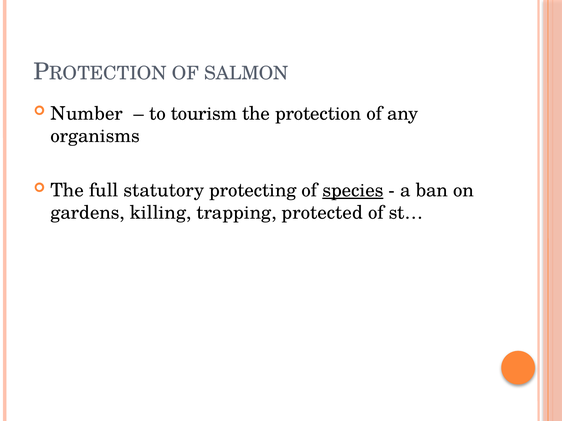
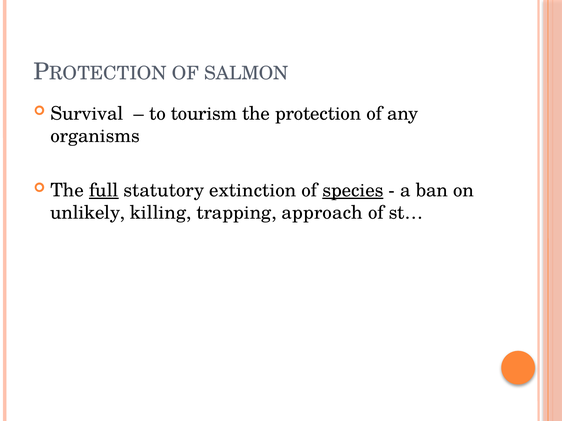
Number: Number -> Survival
full underline: none -> present
protecting: protecting -> extinction
gardens: gardens -> unlikely
protected: protected -> approach
